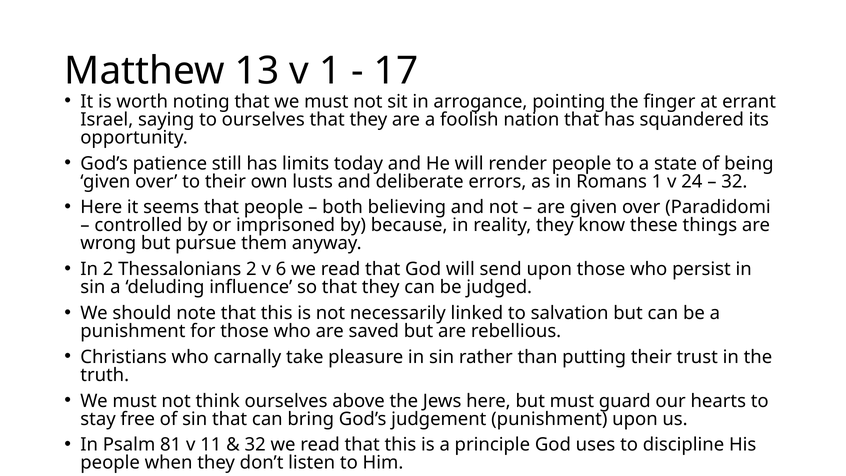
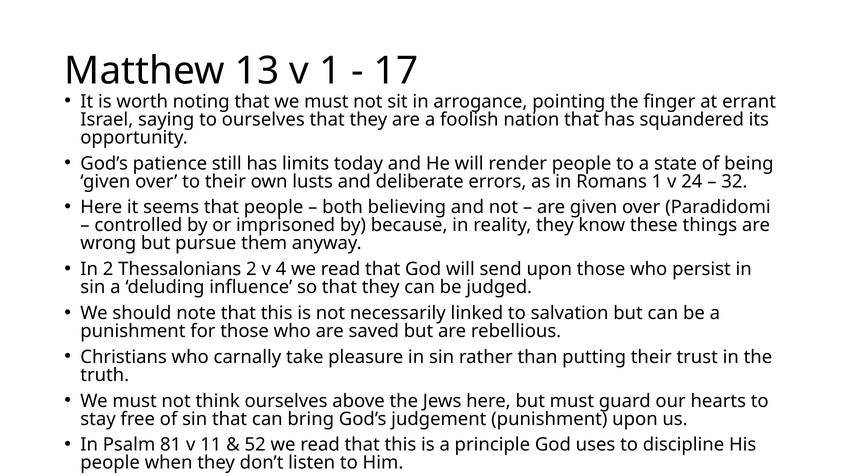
6: 6 -> 4
32 at (255, 445): 32 -> 52
